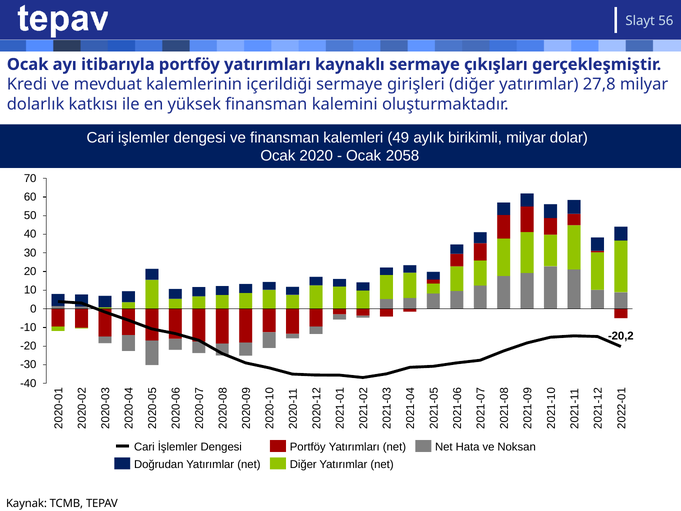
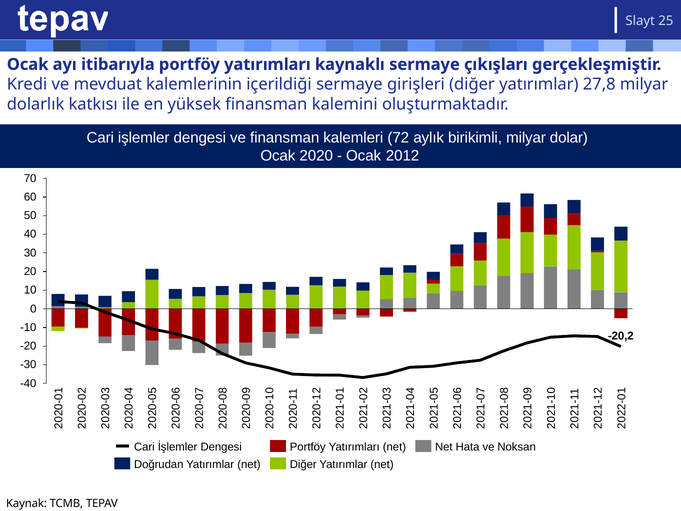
56: 56 -> 25
49: 49 -> 72
2058: 2058 -> 2012
